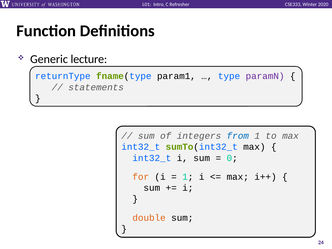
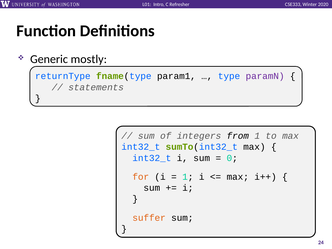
lecture: lecture -> mostly
from colour: blue -> black
double: double -> suffer
